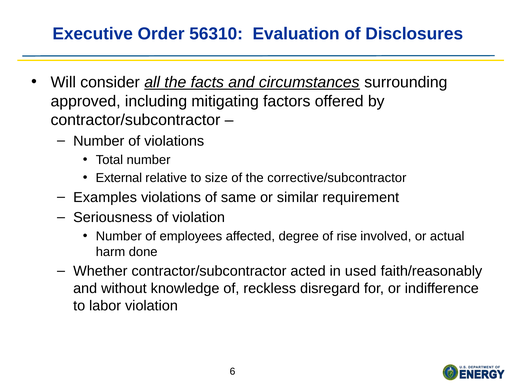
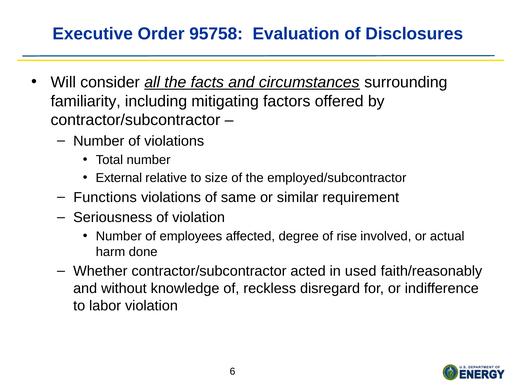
56310: 56310 -> 95758
approved: approved -> familiarity
corrective/subcontractor: corrective/subcontractor -> employed/subcontractor
Examples: Examples -> Functions
